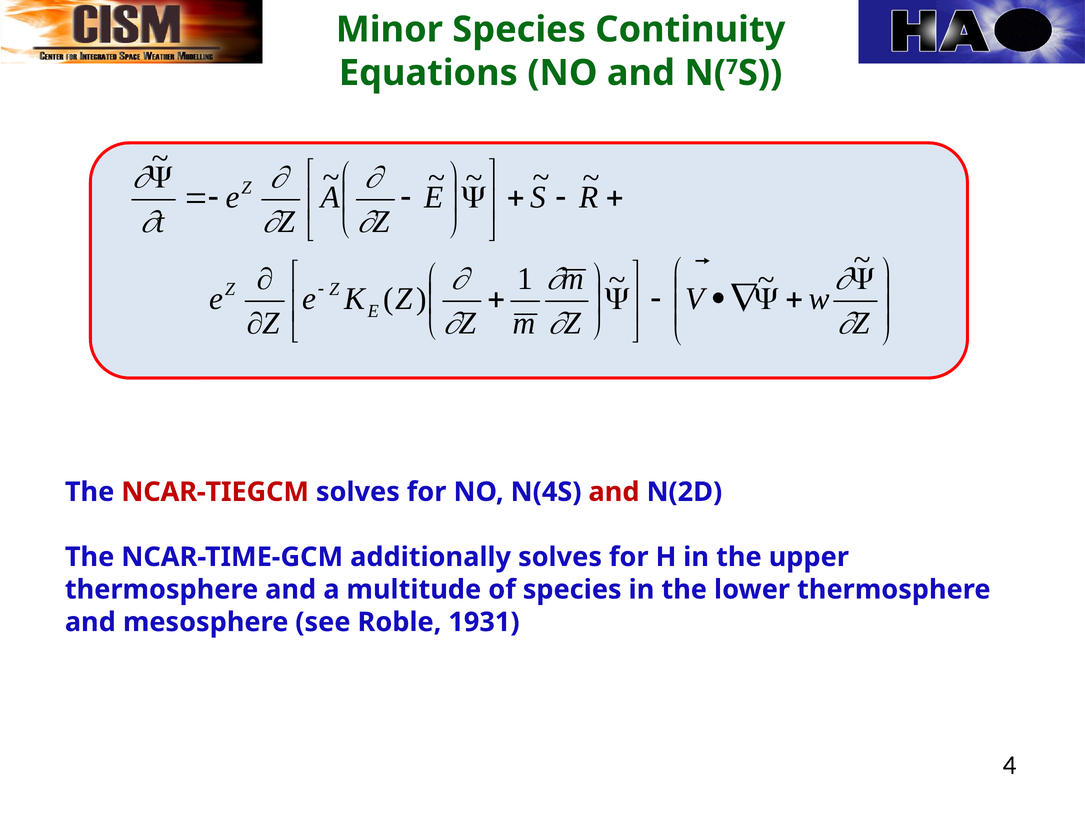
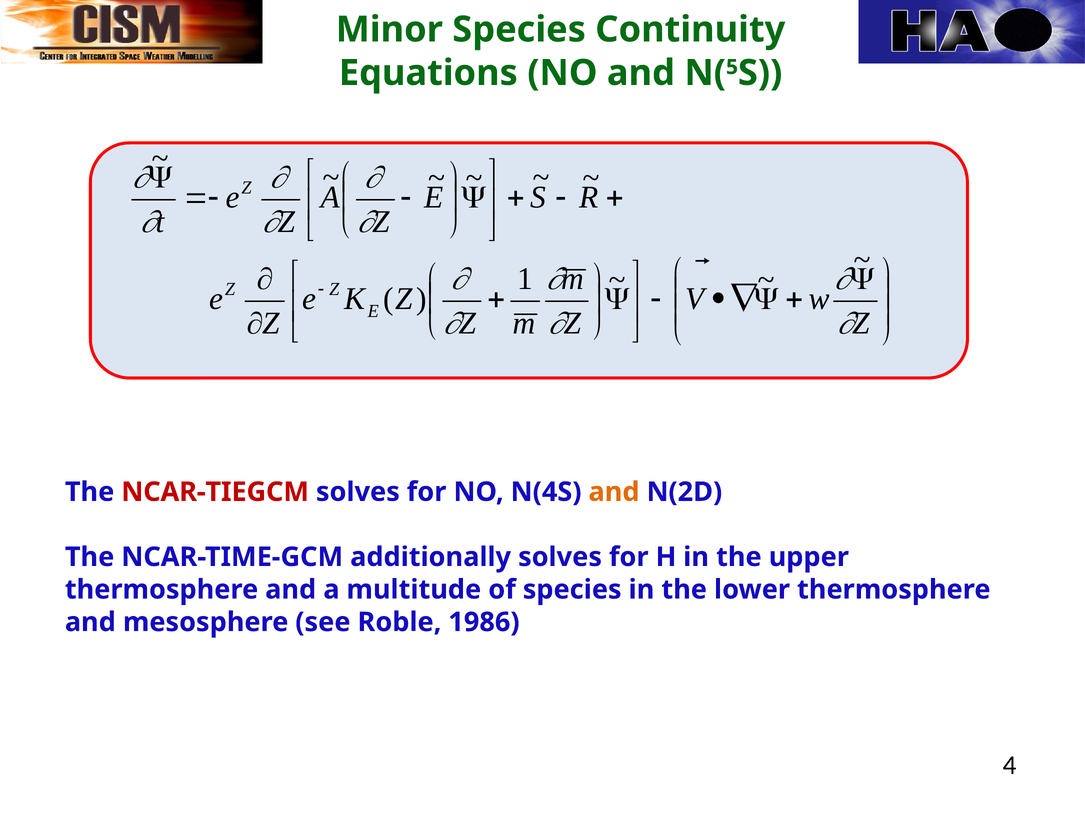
7: 7 -> 5
and at (614, 492) colour: red -> orange
1931: 1931 -> 1986
